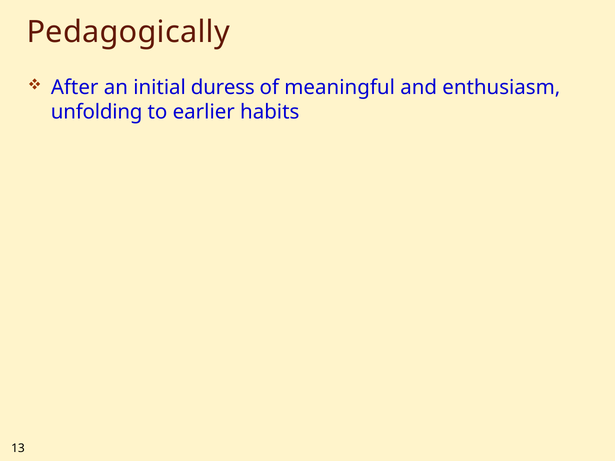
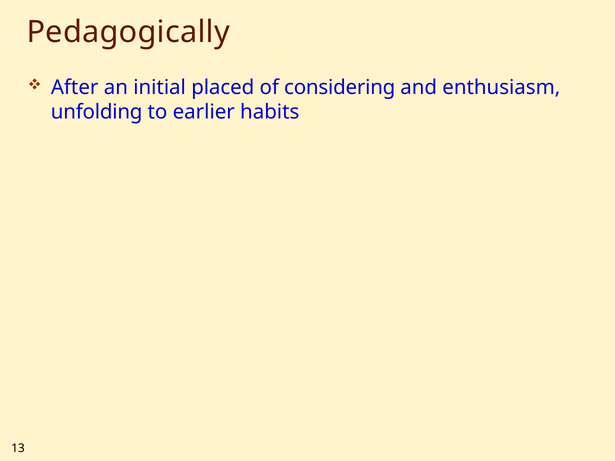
duress: duress -> placed
meaningful: meaningful -> considering
